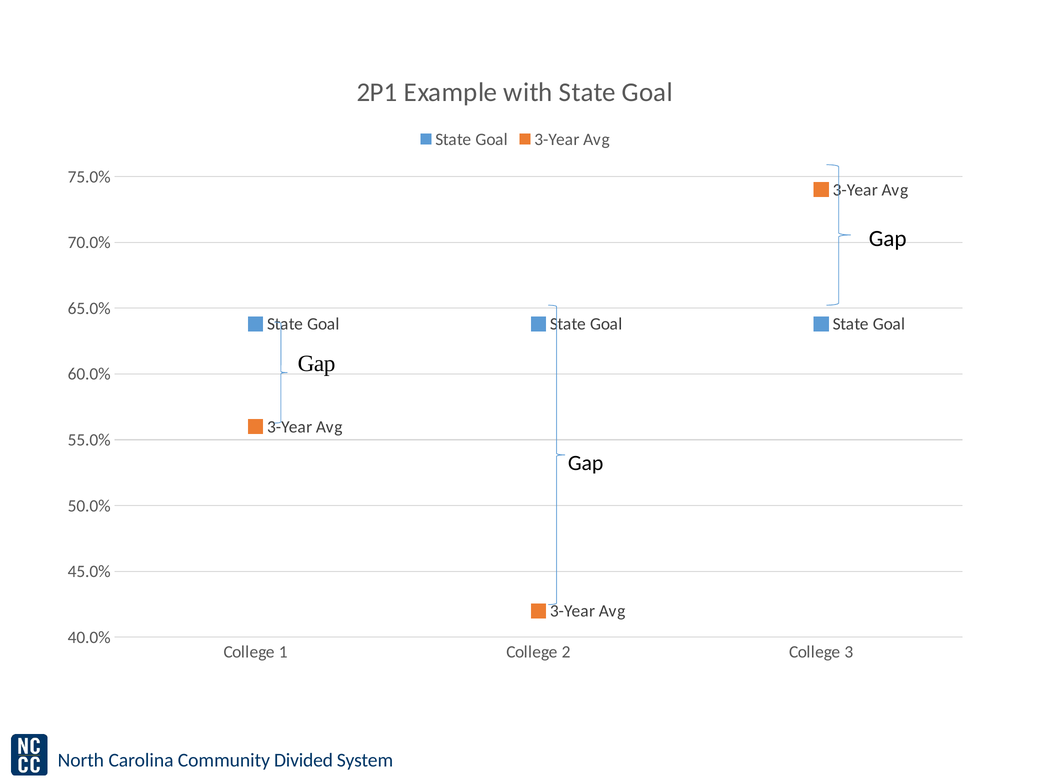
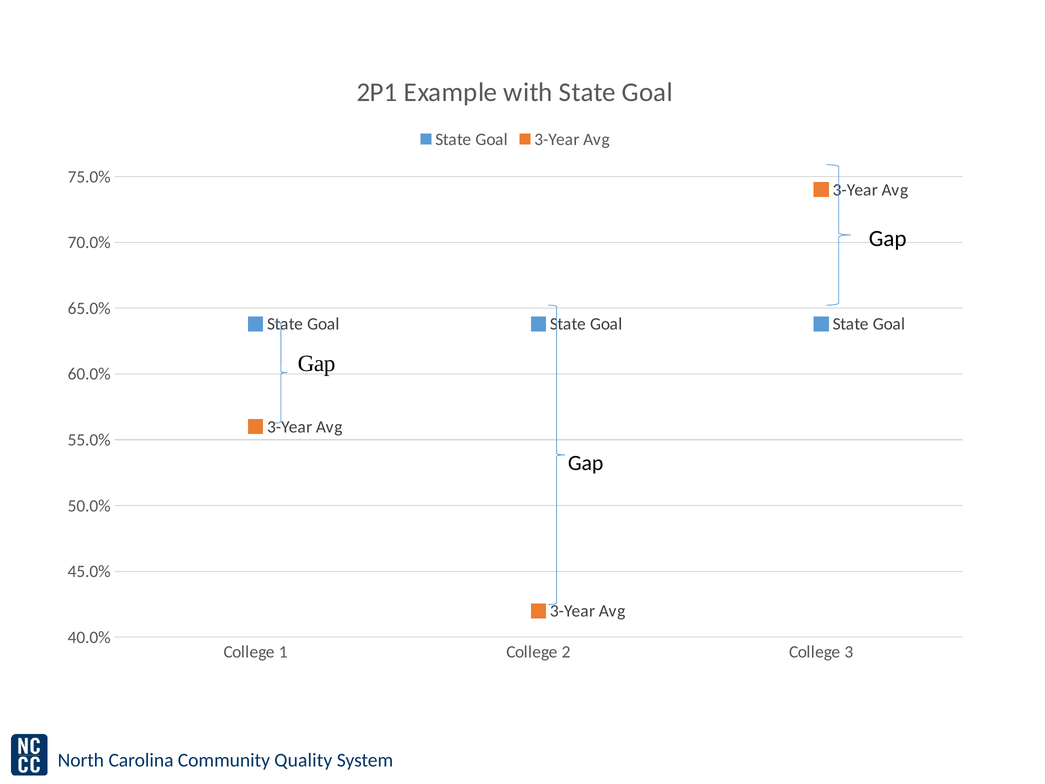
Divided: Divided -> Quality
